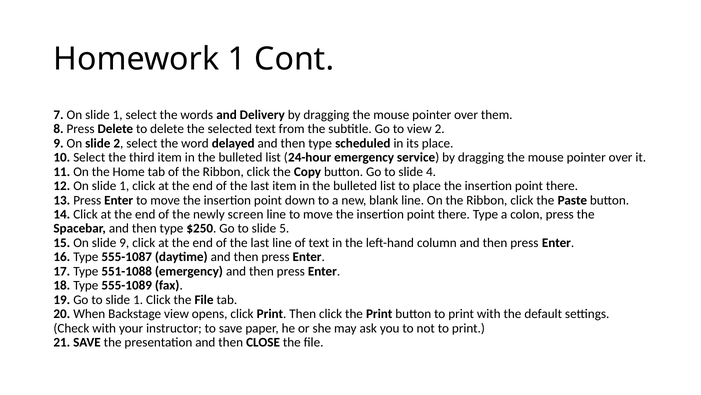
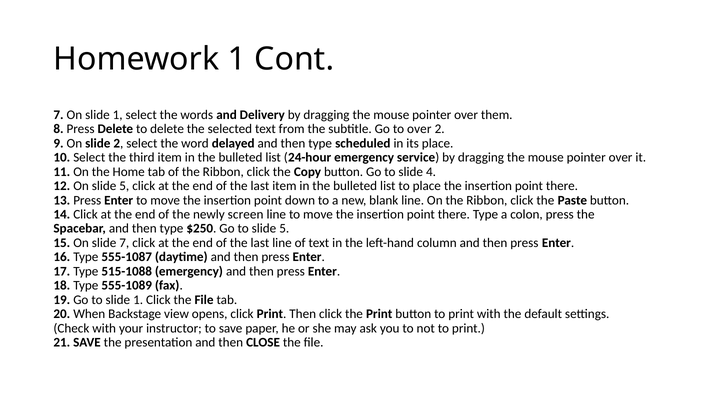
to view: view -> over
12 On slide 1: 1 -> 5
slide 9: 9 -> 7
551-1088: 551-1088 -> 515-1088
